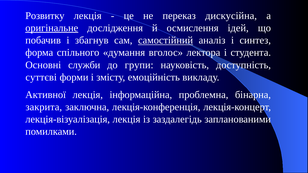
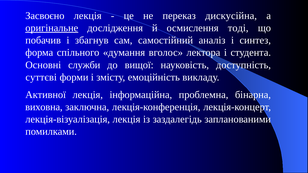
Розвитку: Розвитку -> Засвоєно
ідей: ідей -> тоді
самостійний underline: present -> none
групи: групи -> вищої
закрита: закрита -> виховна
